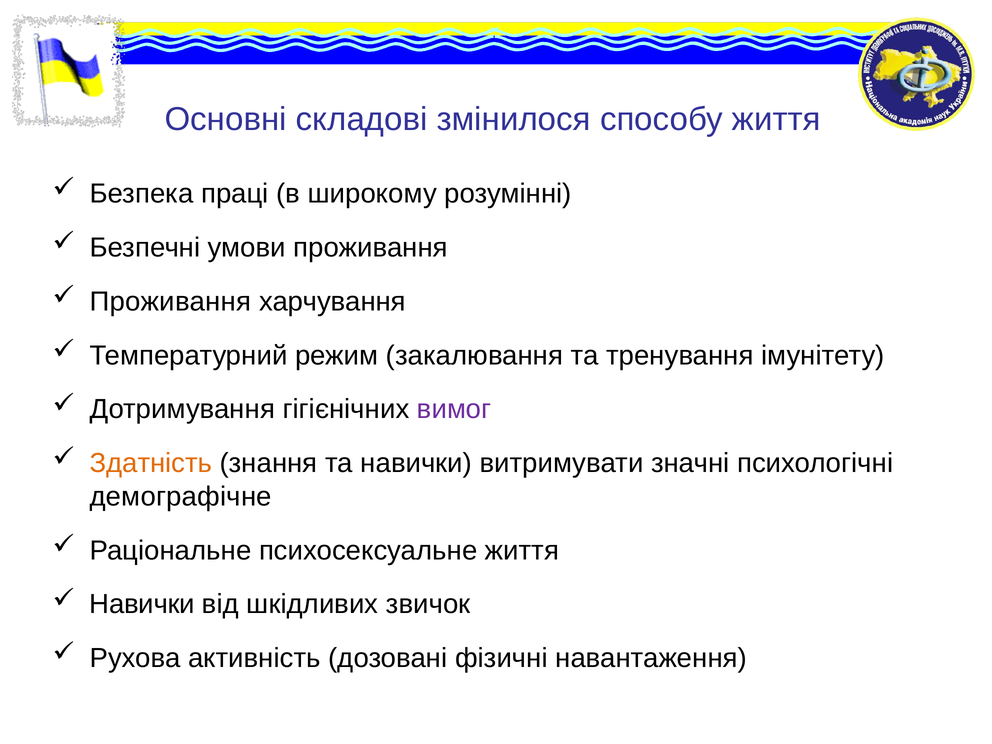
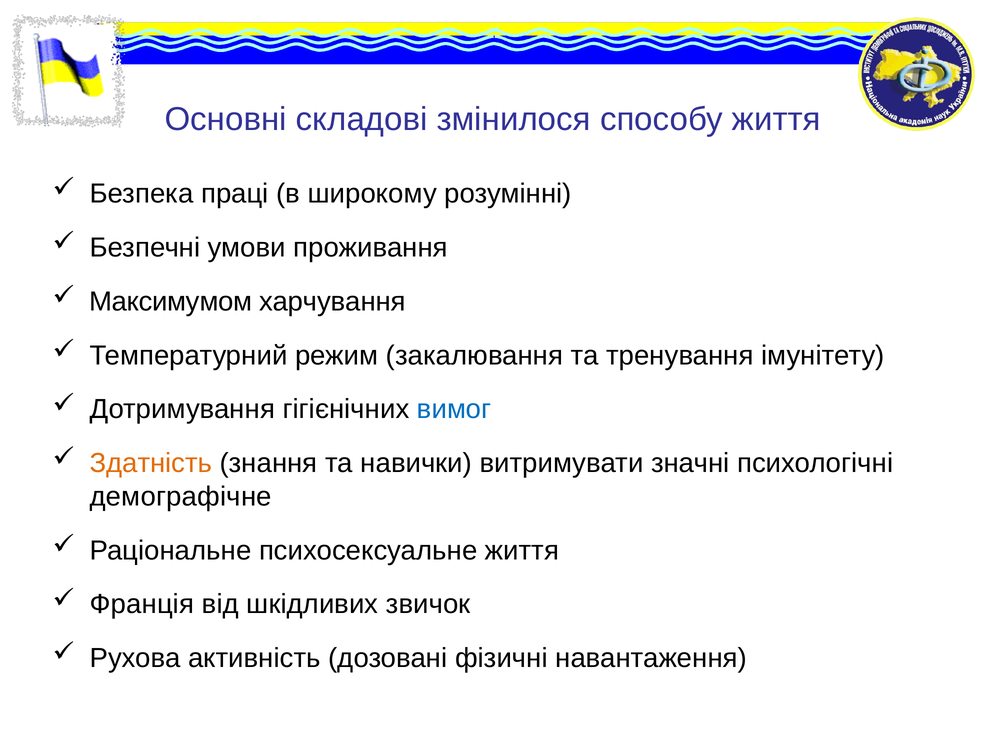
Проживання at (170, 301): Проживання -> Максимумом
вимог colour: purple -> blue
Навички at (142, 604): Навички -> Франція
